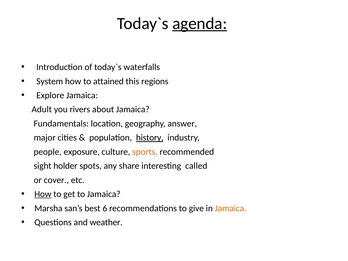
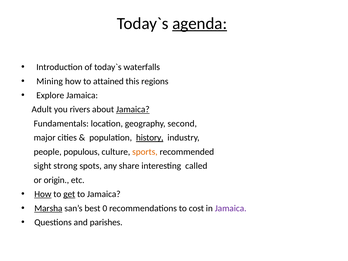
System: System -> Mining
Jamaica at (133, 109) underline: none -> present
answer: answer -> second
exposure: exposure -> populous
holder: holder -> strong
cover: cover -> origin
get underline: none -> present
Marsha underline: none -> present
6: 6 -> 0
give: give -> cost
Jamaica at (231, 208) colour: orange -> purple
weather: weather -> parishes
